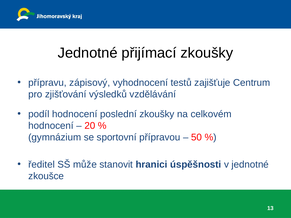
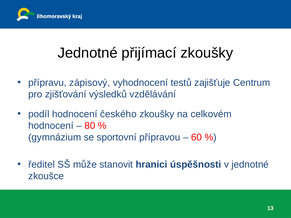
poslední: poslední -> českého
20: 20 -> 80
50: 50 -> 60
